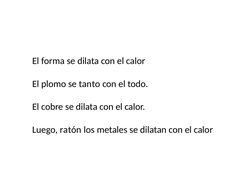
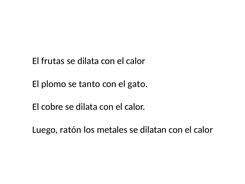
forma: forma -> frutas
todo: todo -> gato
